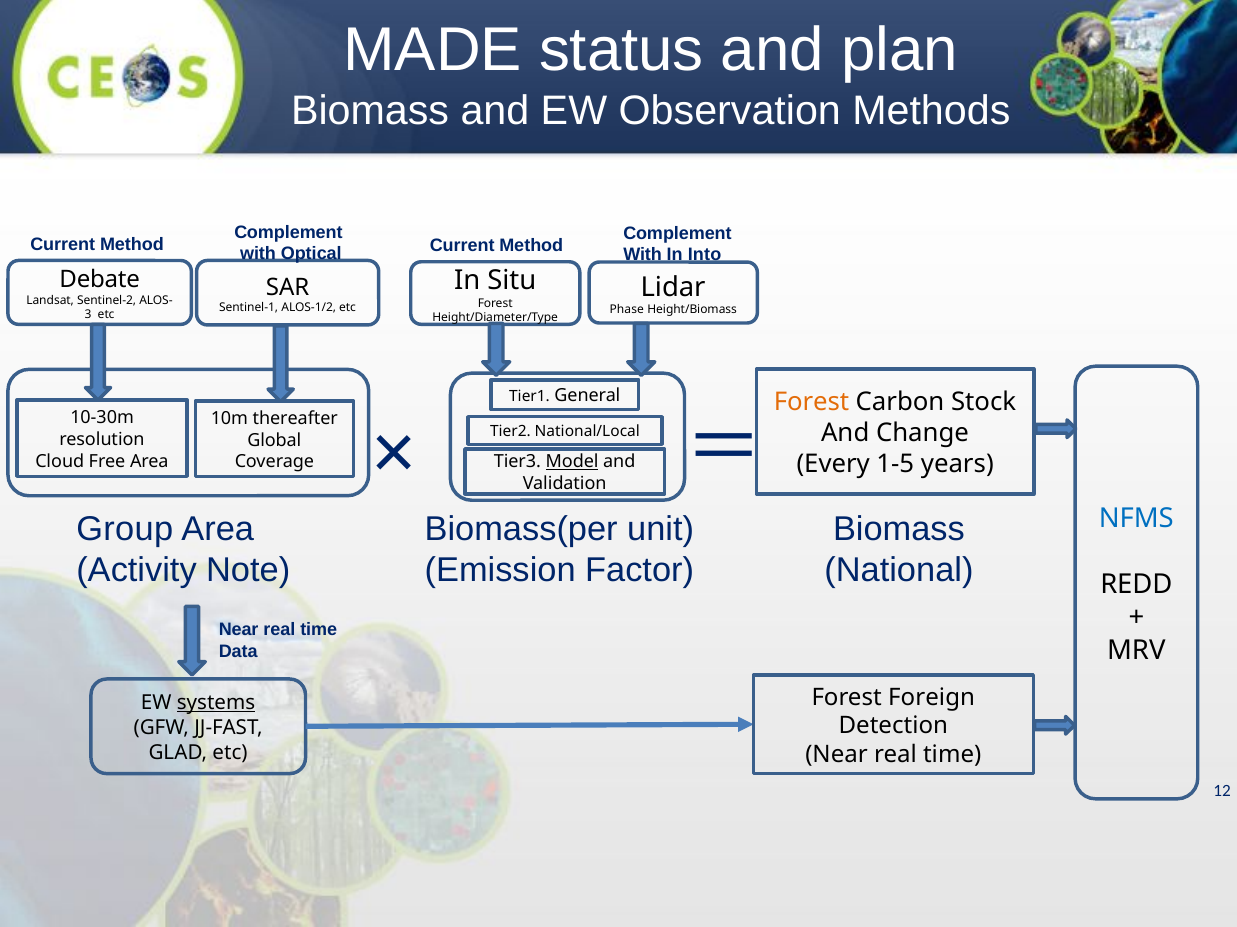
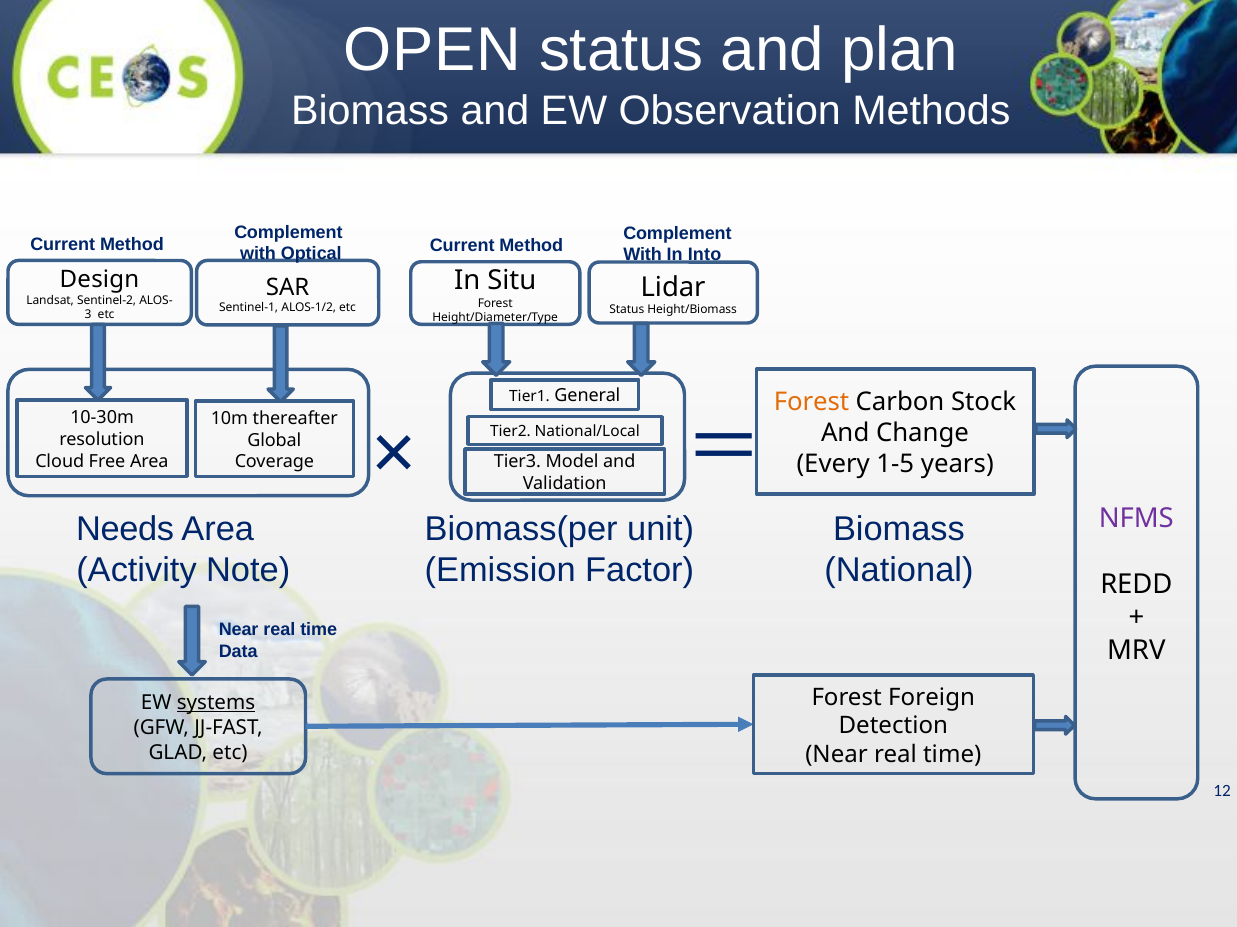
MADE: MADE -> OPEN
Debate: Debate -> Design
Phase at (627, 310): Phase -> Status
Model underline: present -> none
NFMS colour: blue -> purple
Group: Group -> Needs
